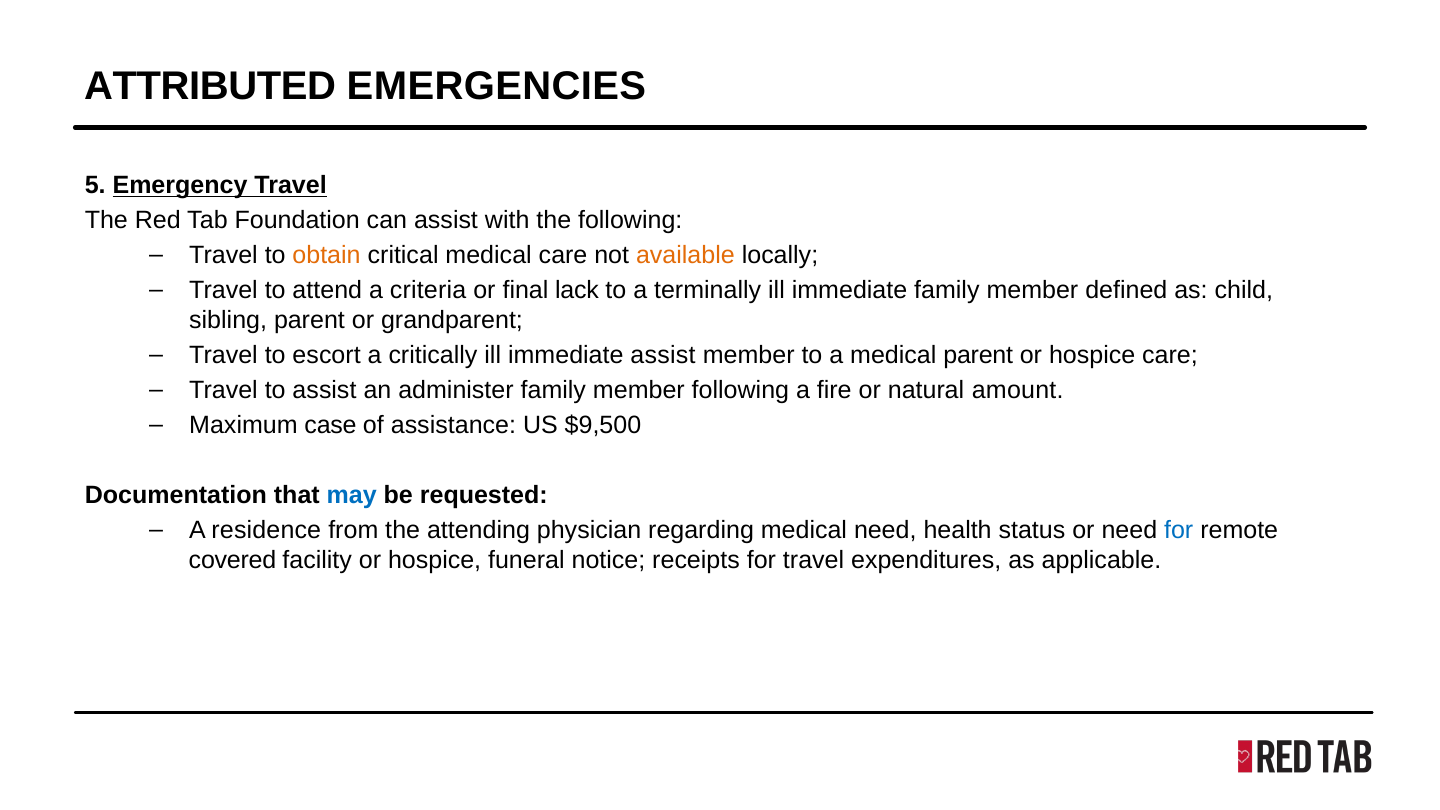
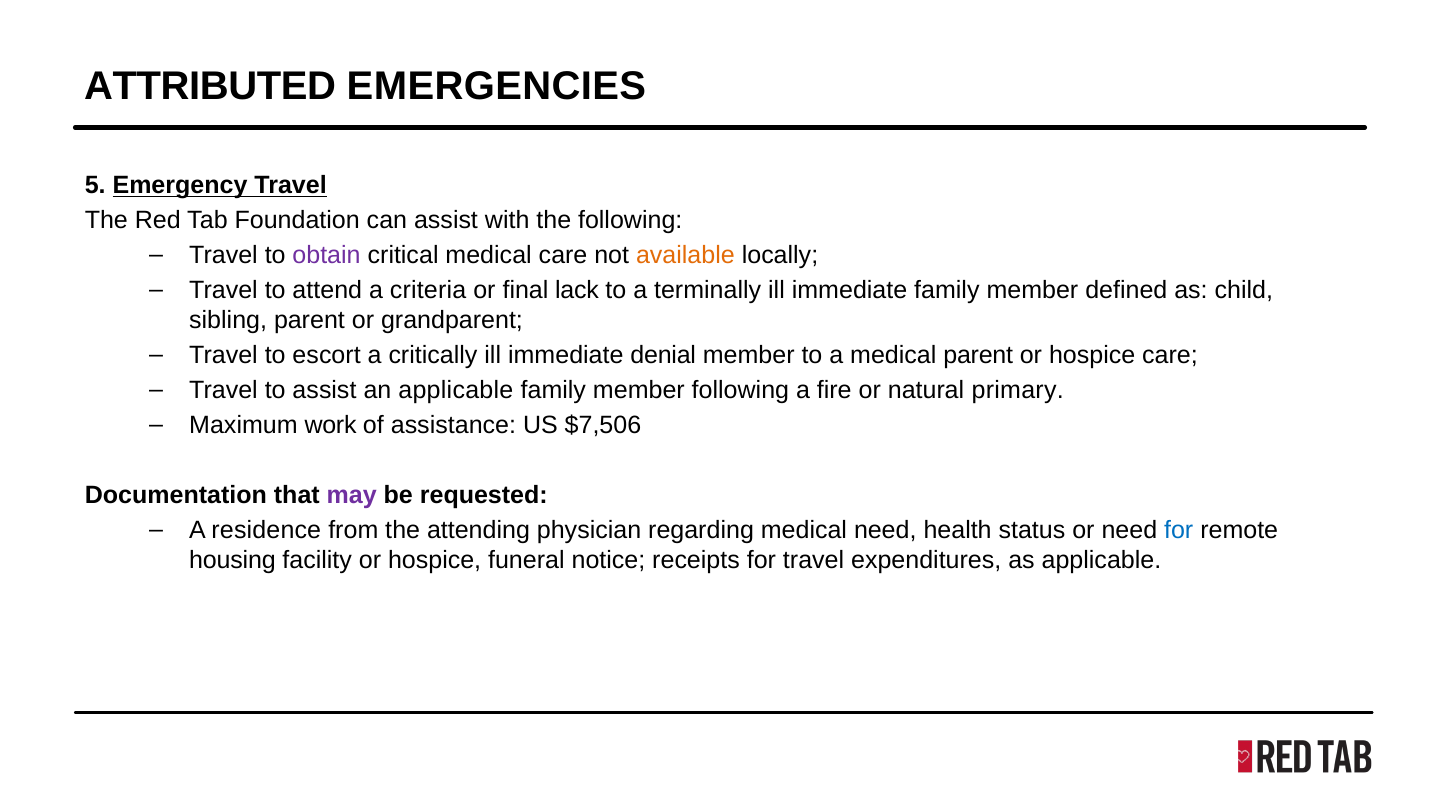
obtain colour: orange -> purple
immediate assist: assist -> denial
an administer: administer -> applicable
amount: amount -> primary
case: case -> work
$9,500: $9,500 -> $7,506
may colour: blue -> purple
covered: covered -> housing
